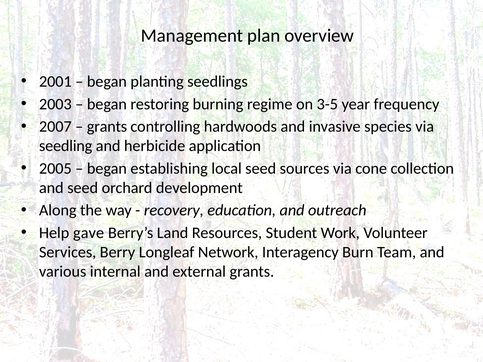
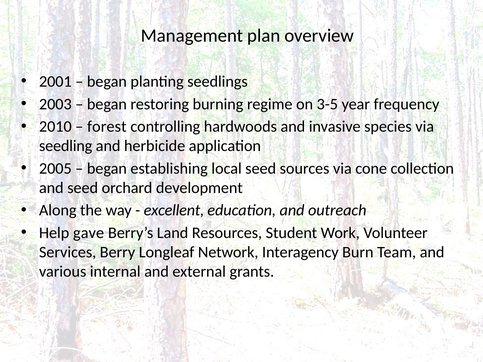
2007: 2007 -> 2010
grants at (107, 127): grants -> forest
recovery: recovery -> excellent
